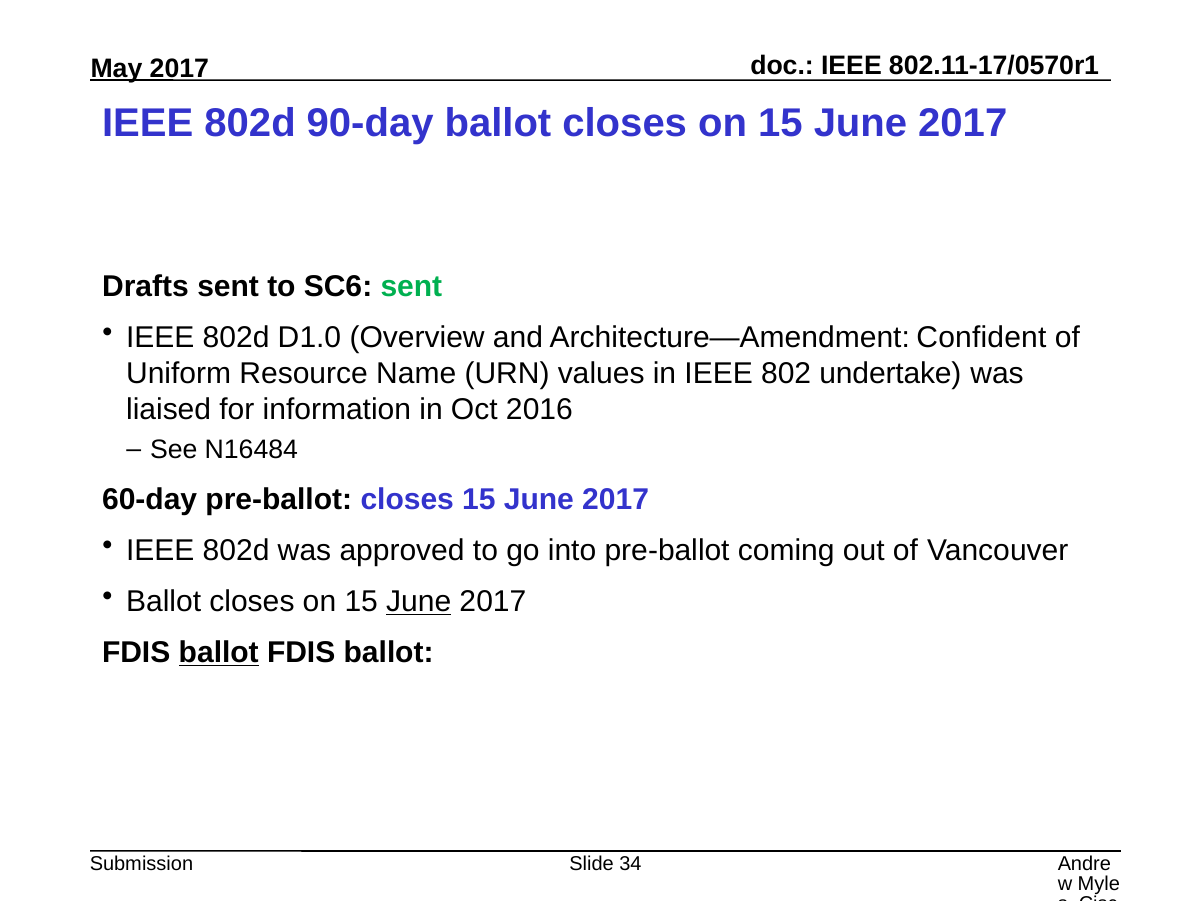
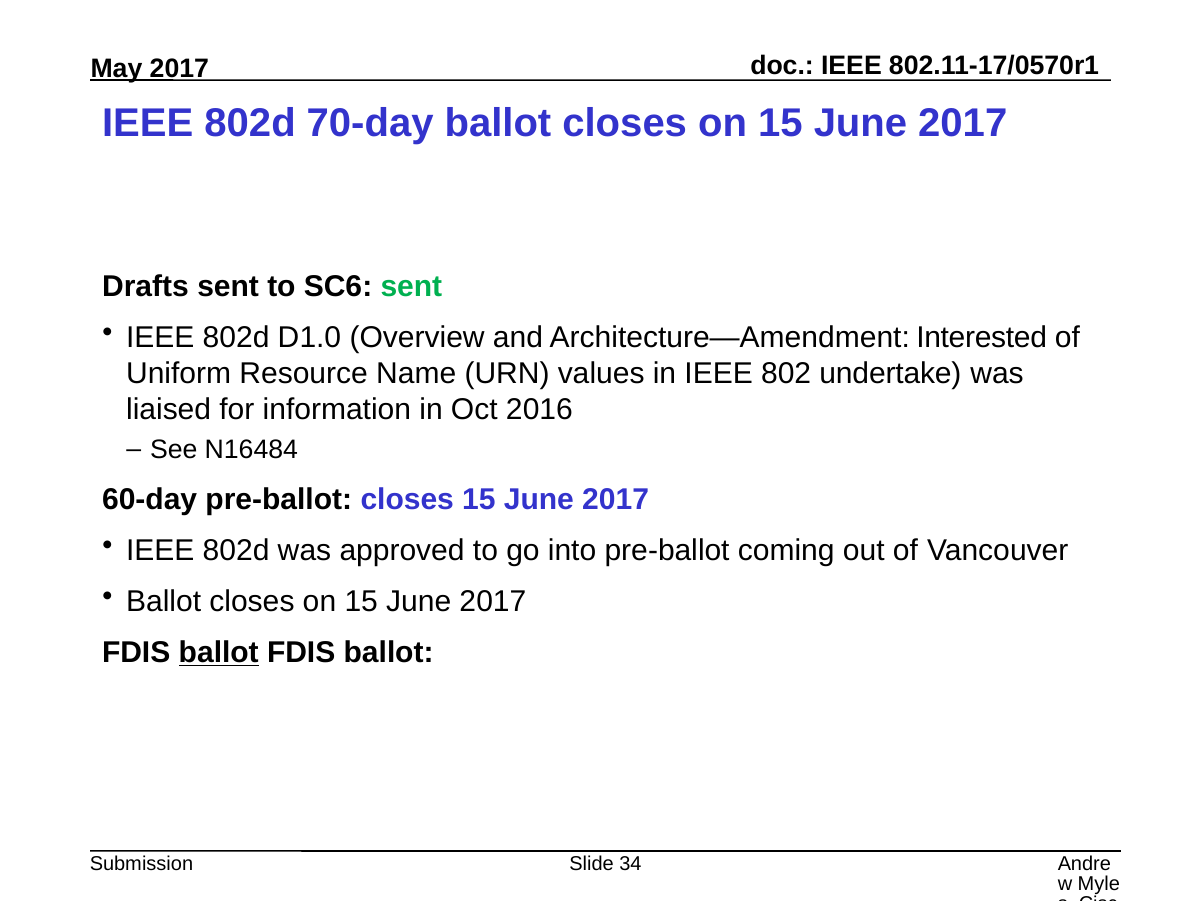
90-day: 90-day -> 70-day
Confident: Confident -> Interested
June at (419, 601) underline: present -> none
